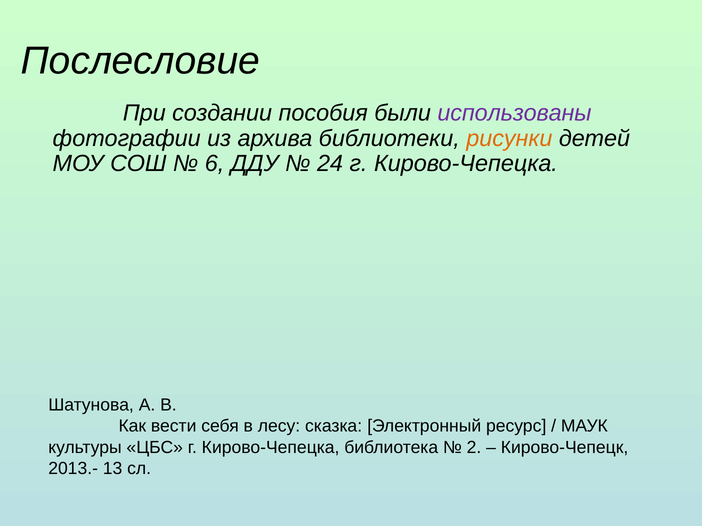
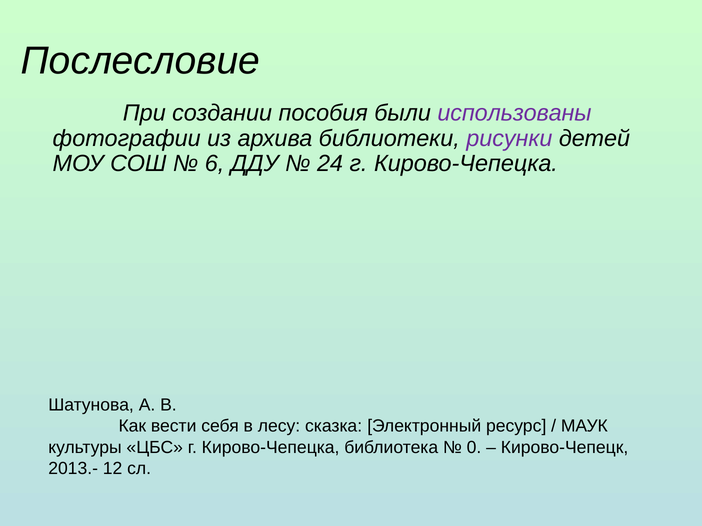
рисунки colour: orange -> purple
2: 2 -> 0
13: 13 -> 12
